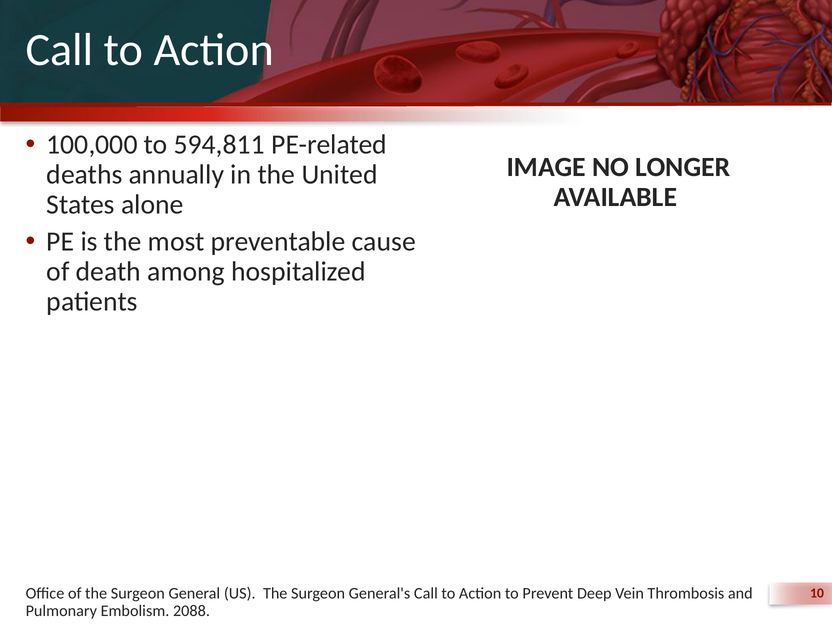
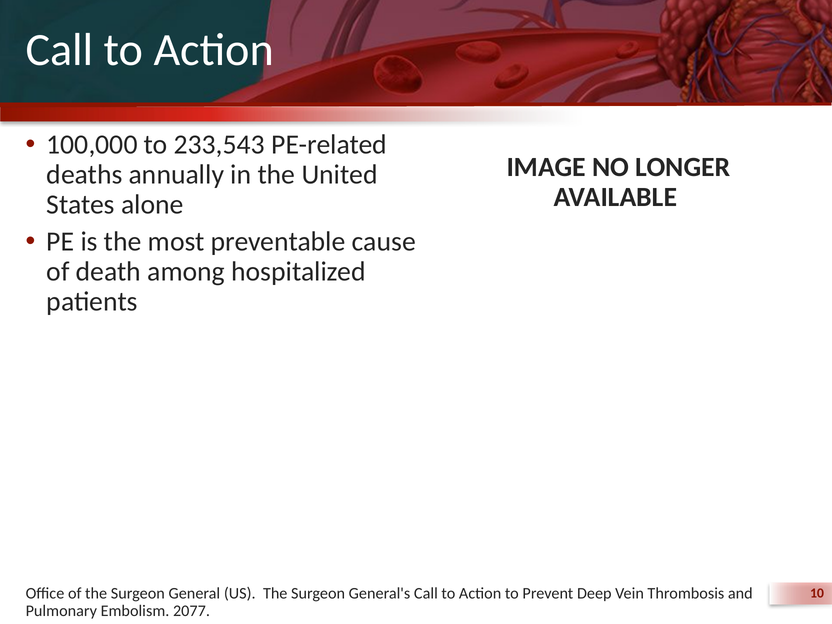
594,811: 594,811 -> 233,543
2088: 2088 -> 2077
